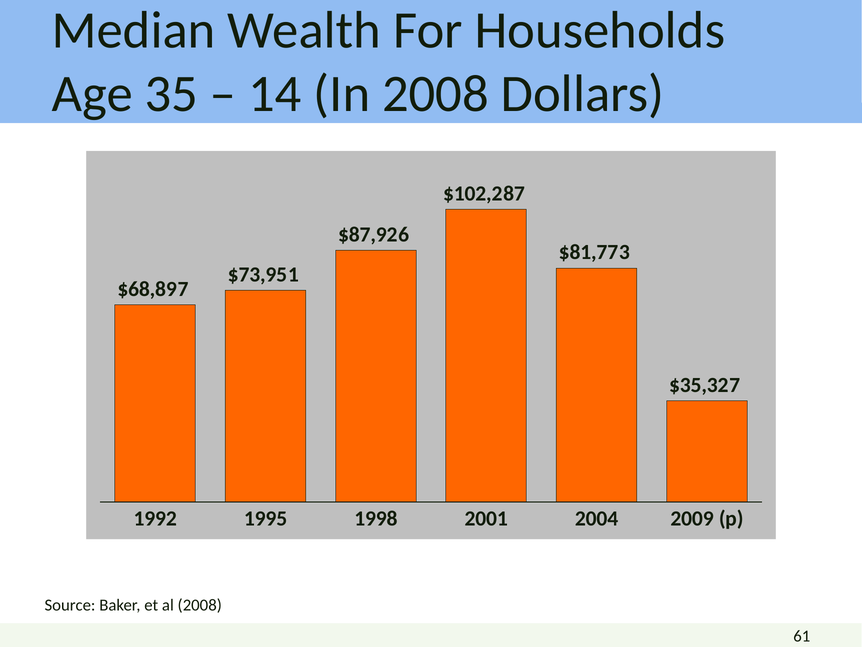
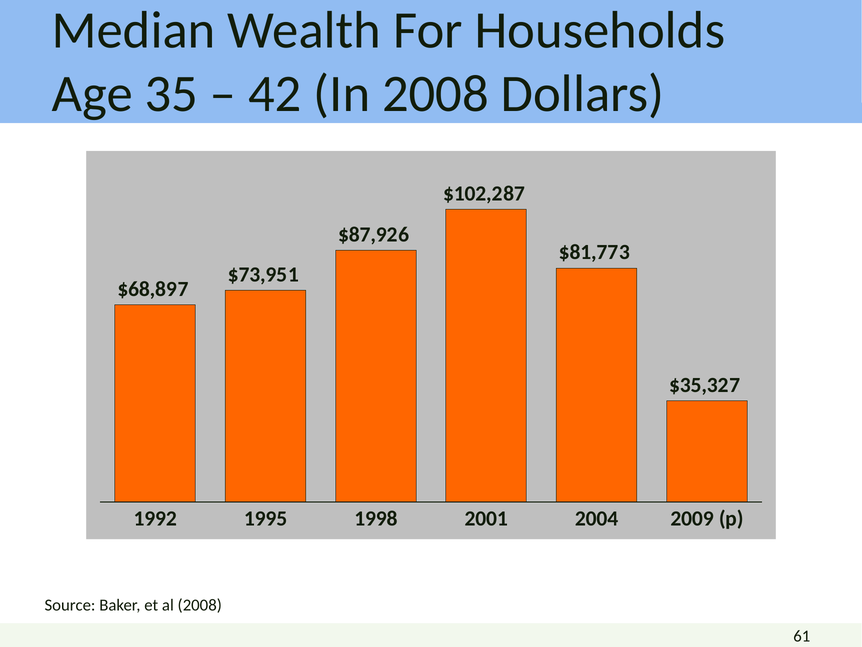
14: 14 -> 42
